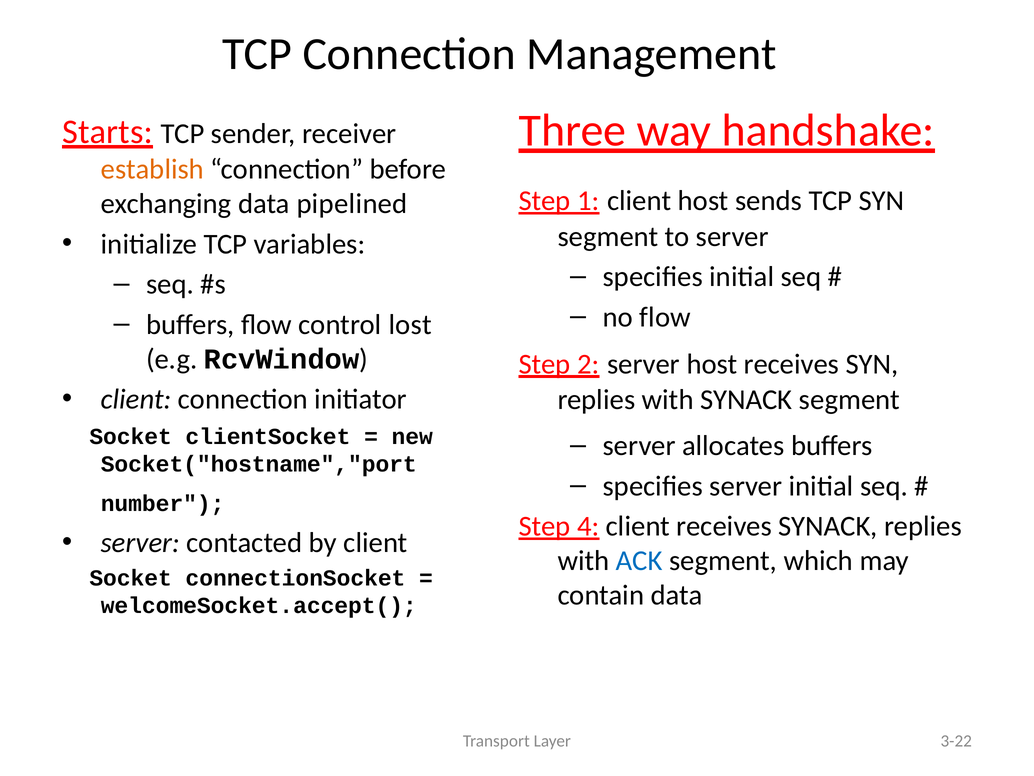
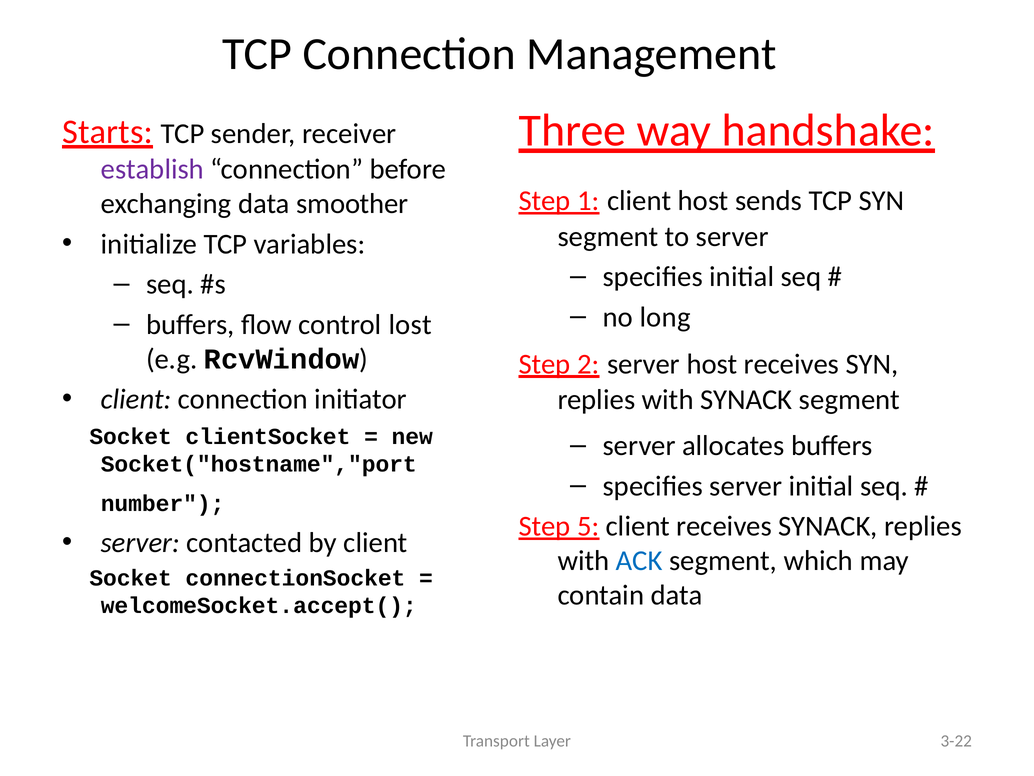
establish colour: orange -> purple
pipelined: pipelined -> smoother
no flow: flow -> long
4: 4 -> 5
